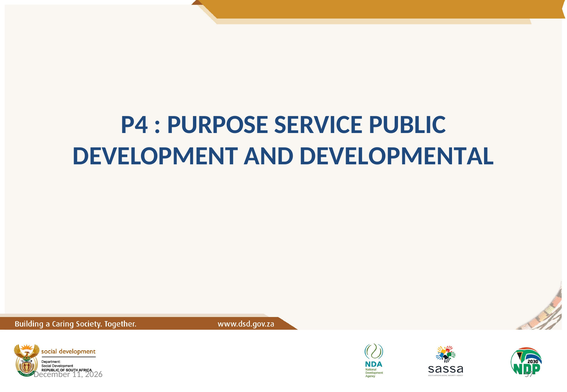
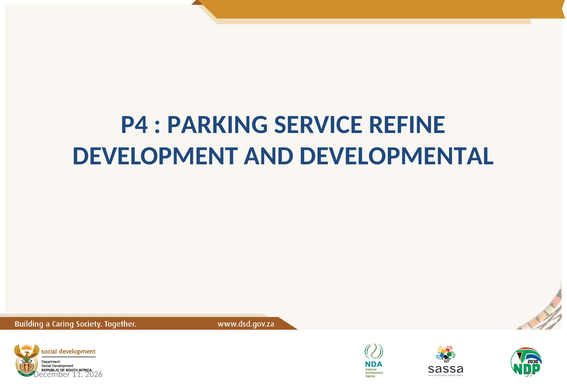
PURPOSE: PURPOSE -> PARKING
PUBLIC: PUBLIC -> REFINE
